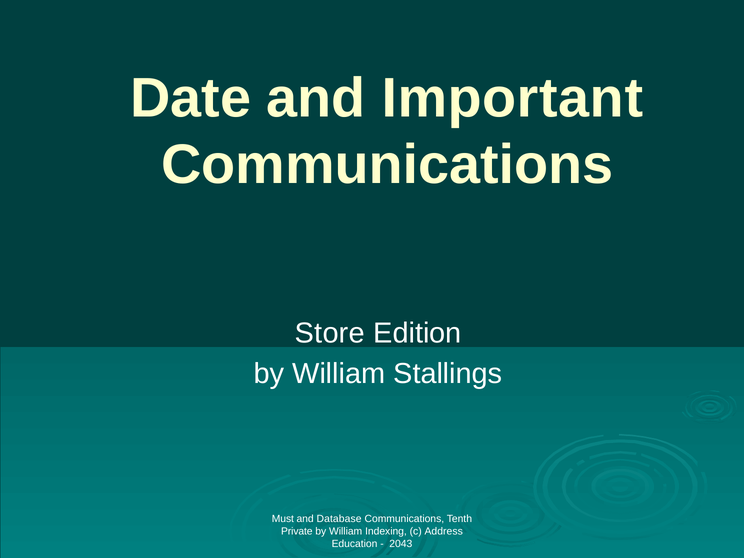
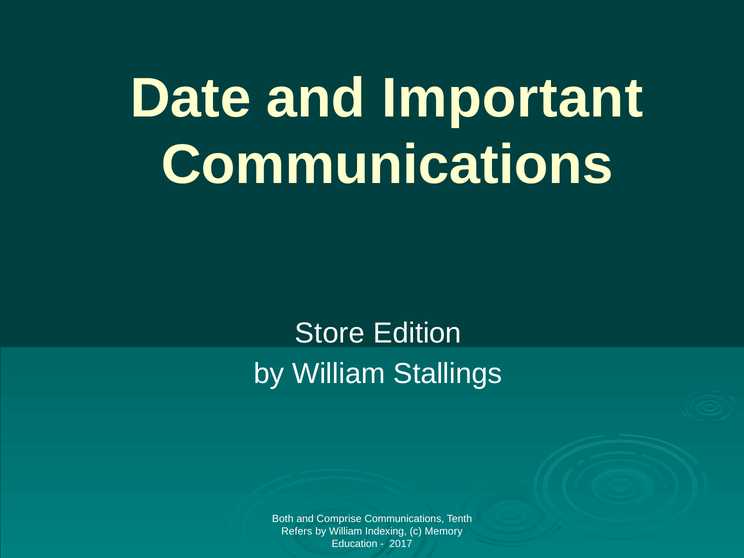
Must: Must -> Both
Database: Database -> Comprise
Private: Private -> Refers
Address: Address -> Memory
2043: 2043 -> 2017
